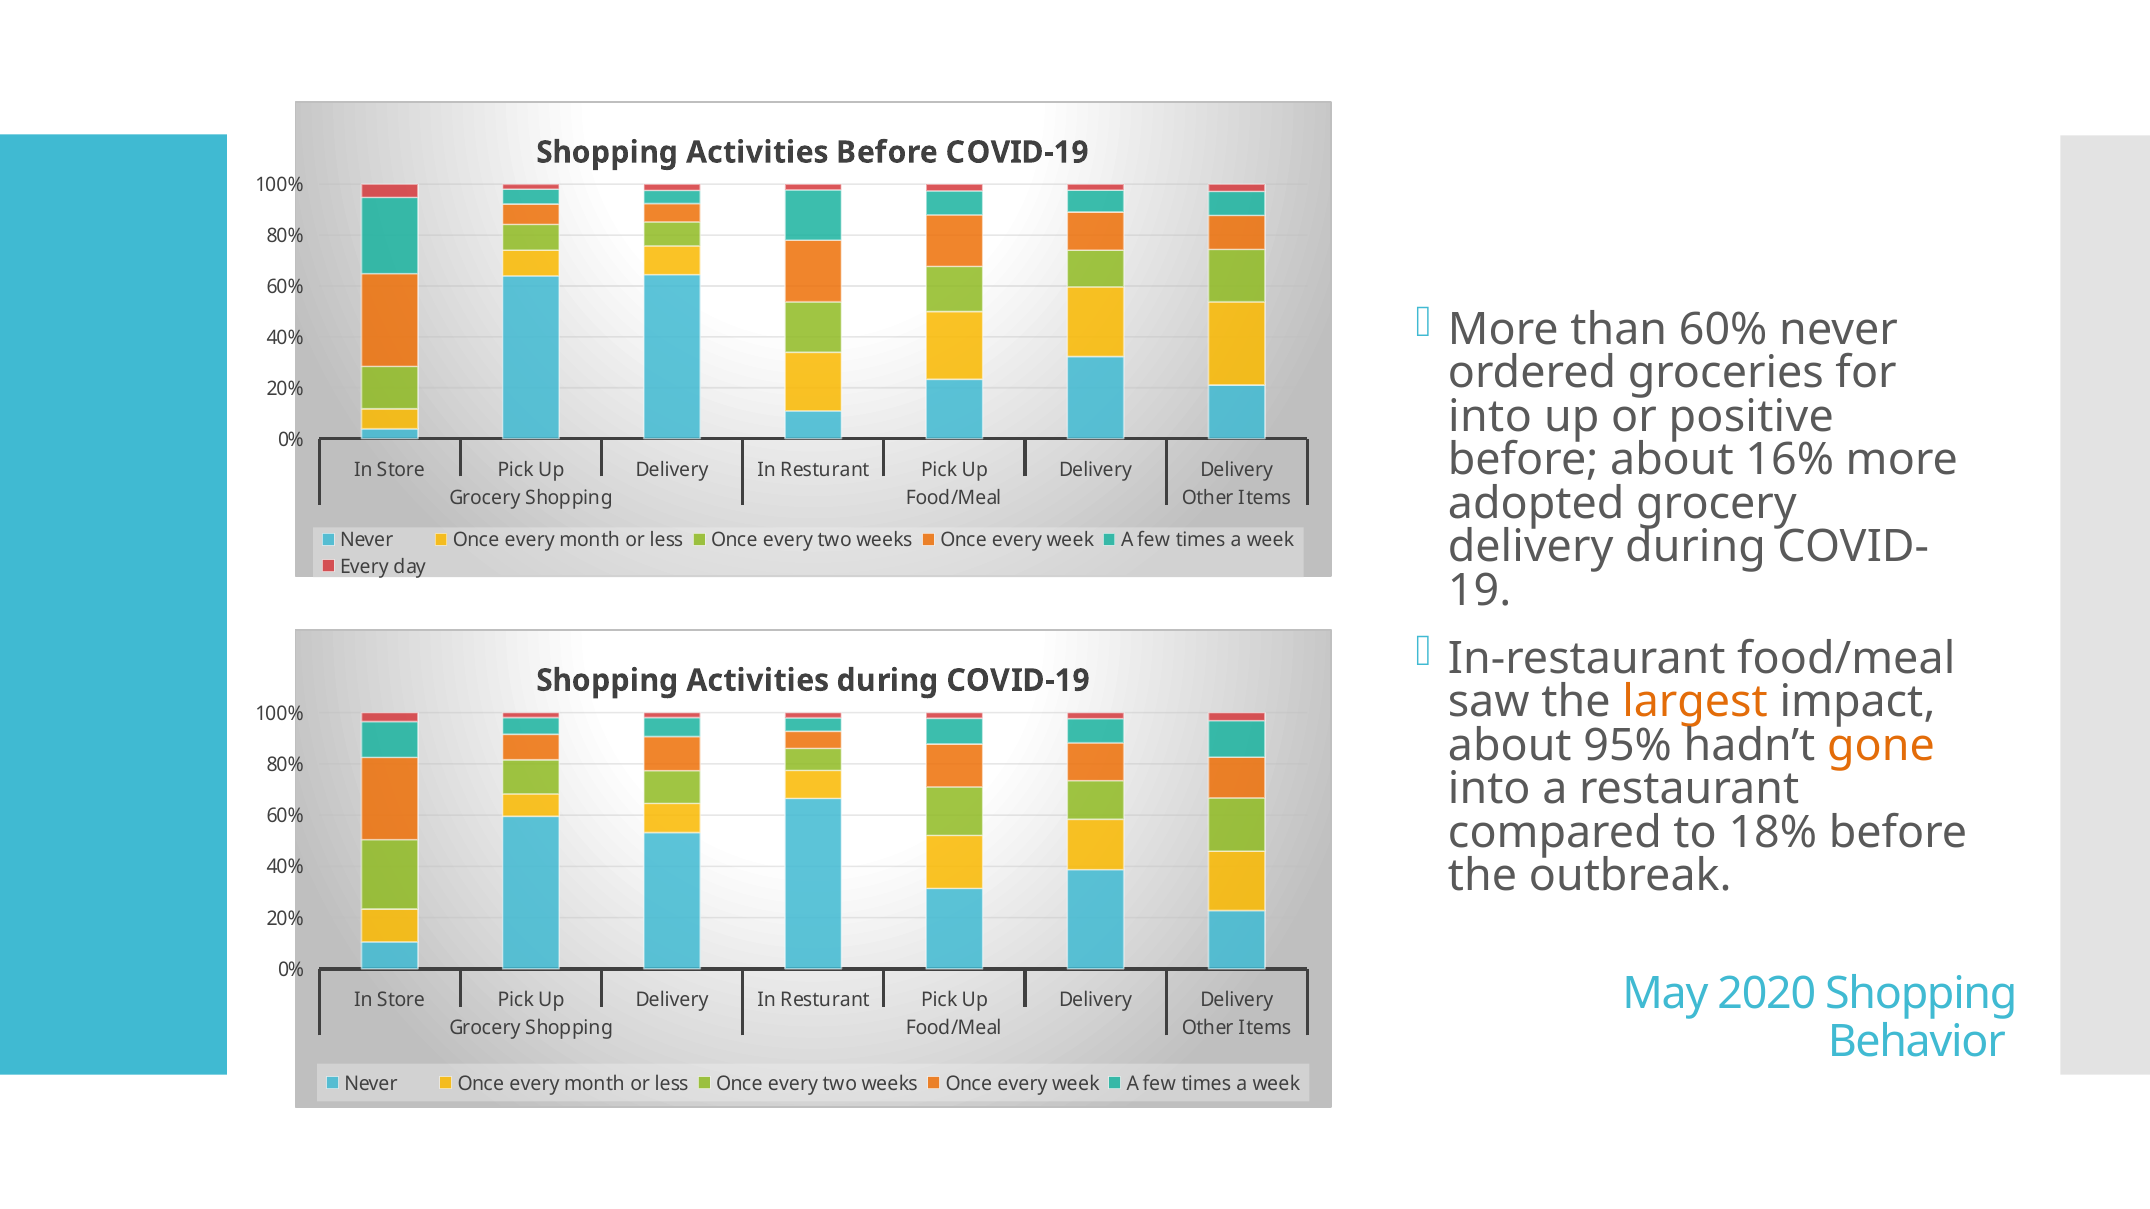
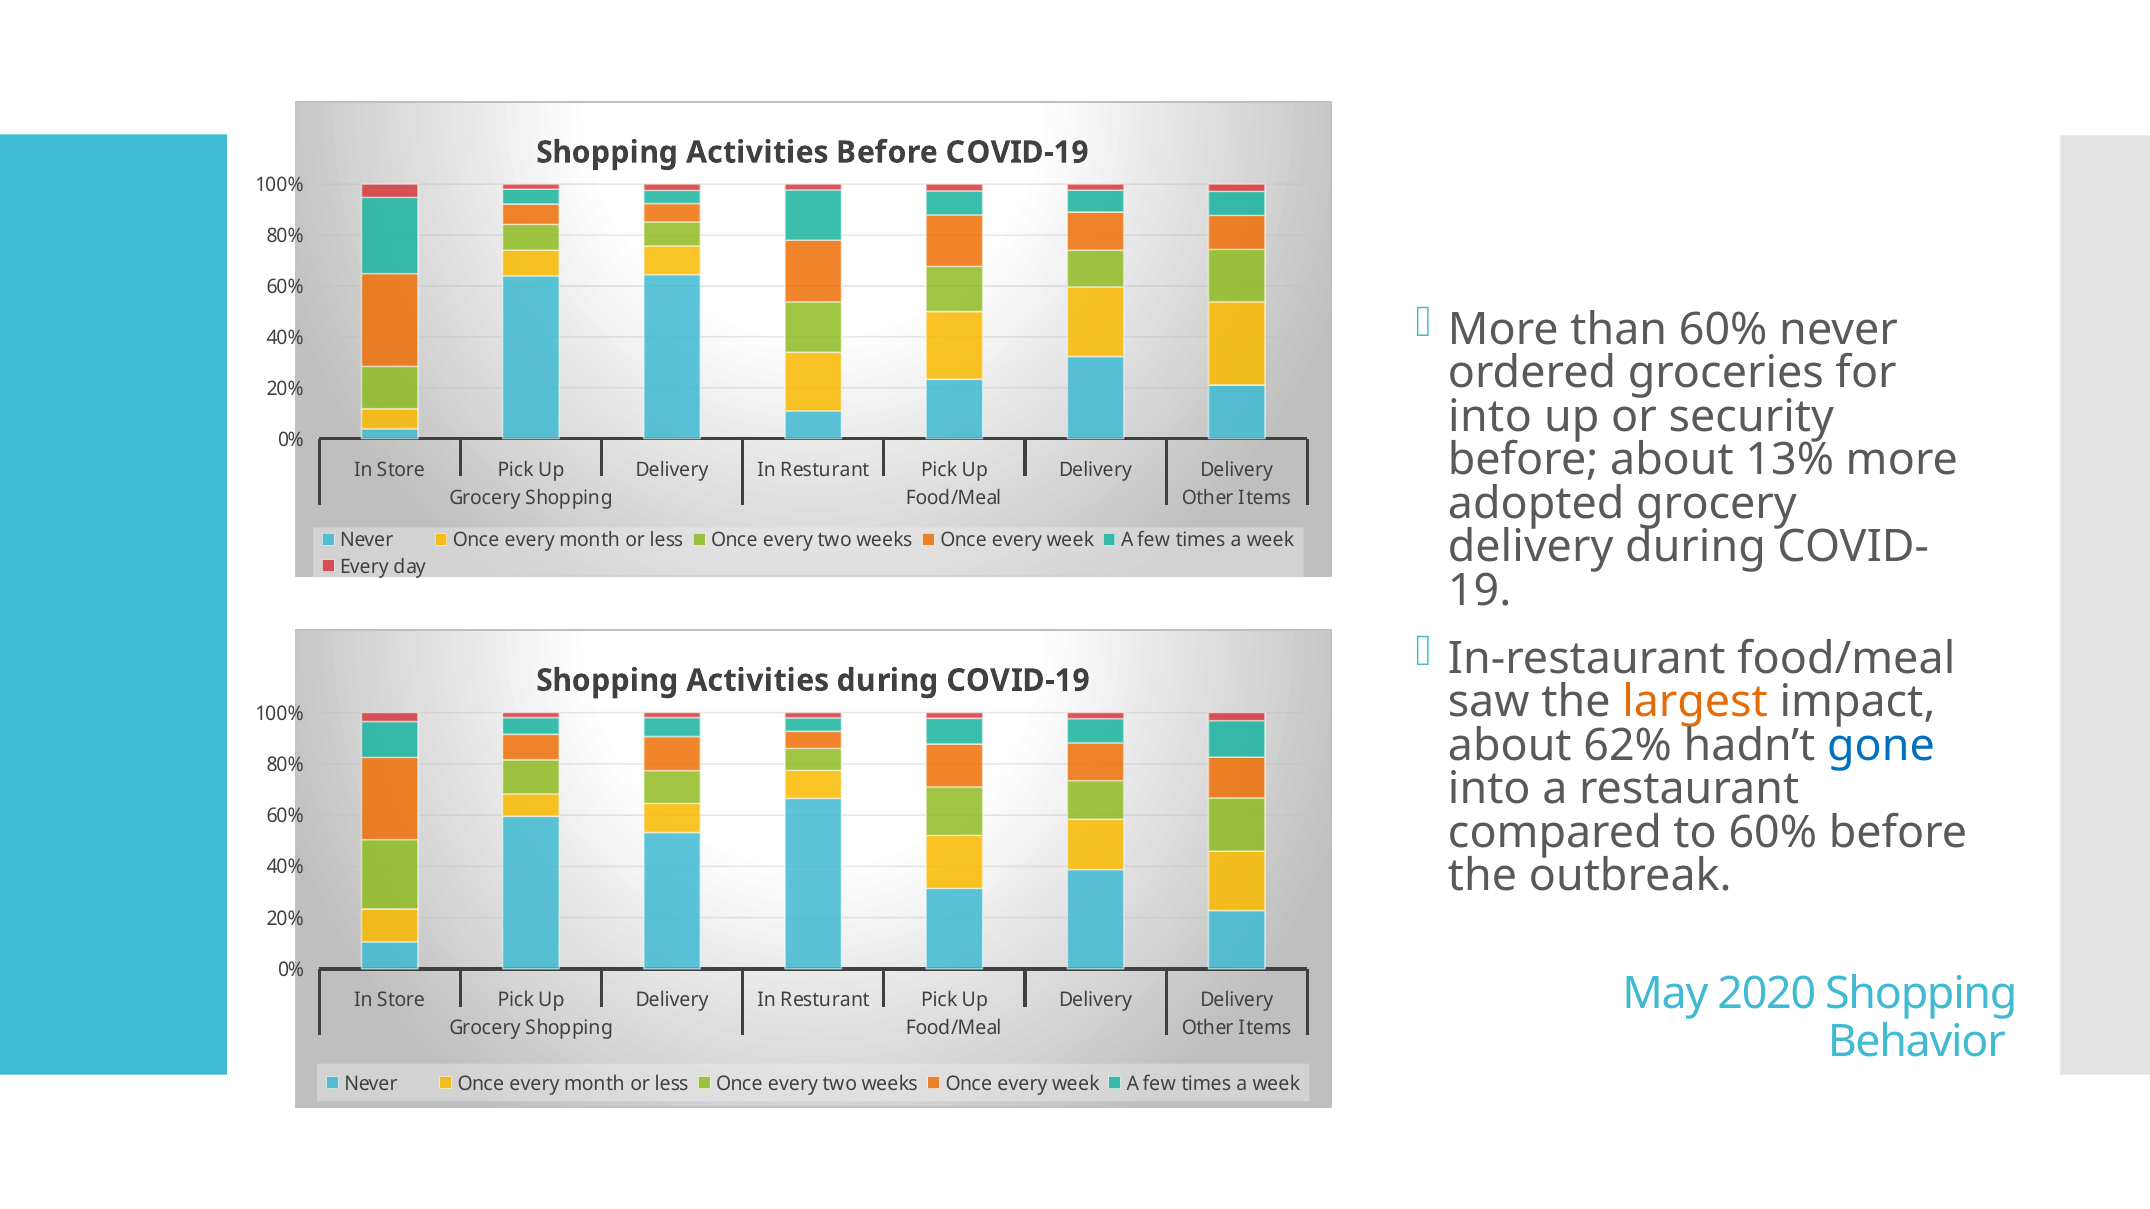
positive: positive -> security
16%: 16% -> 13%
95%: 95% -> 62%
gone colour: orange -> blue
to 18%: 18% -> 60%
